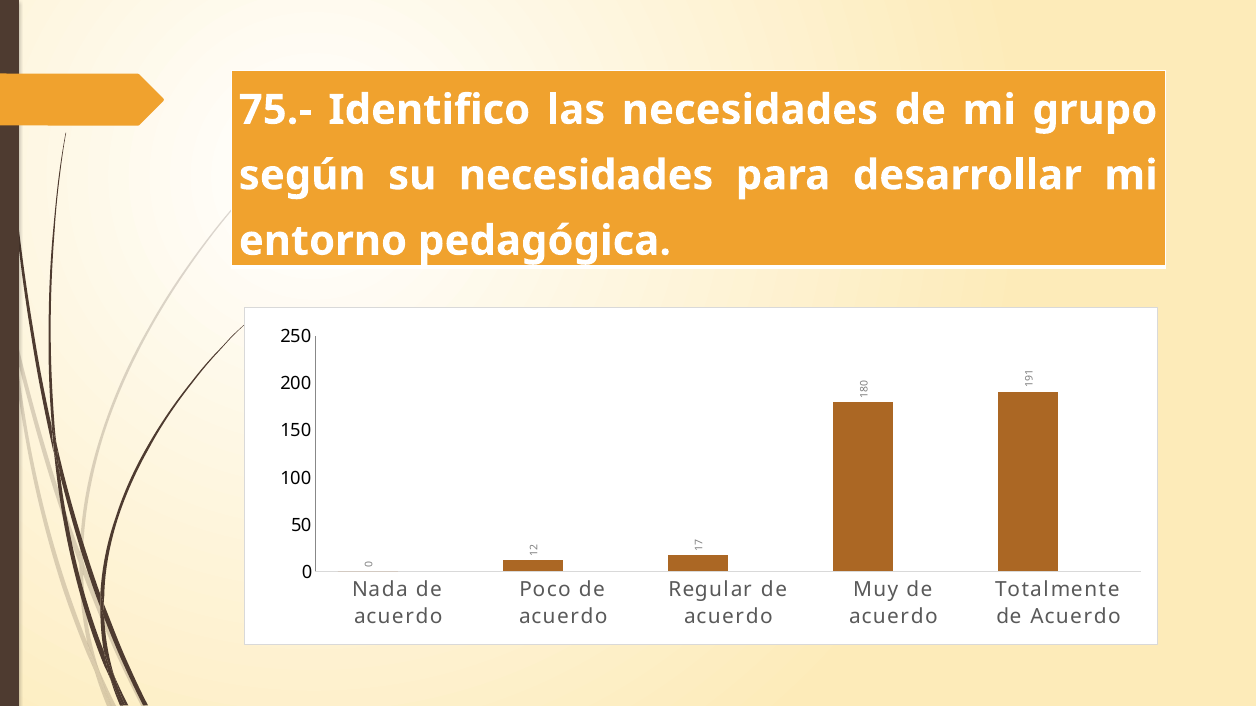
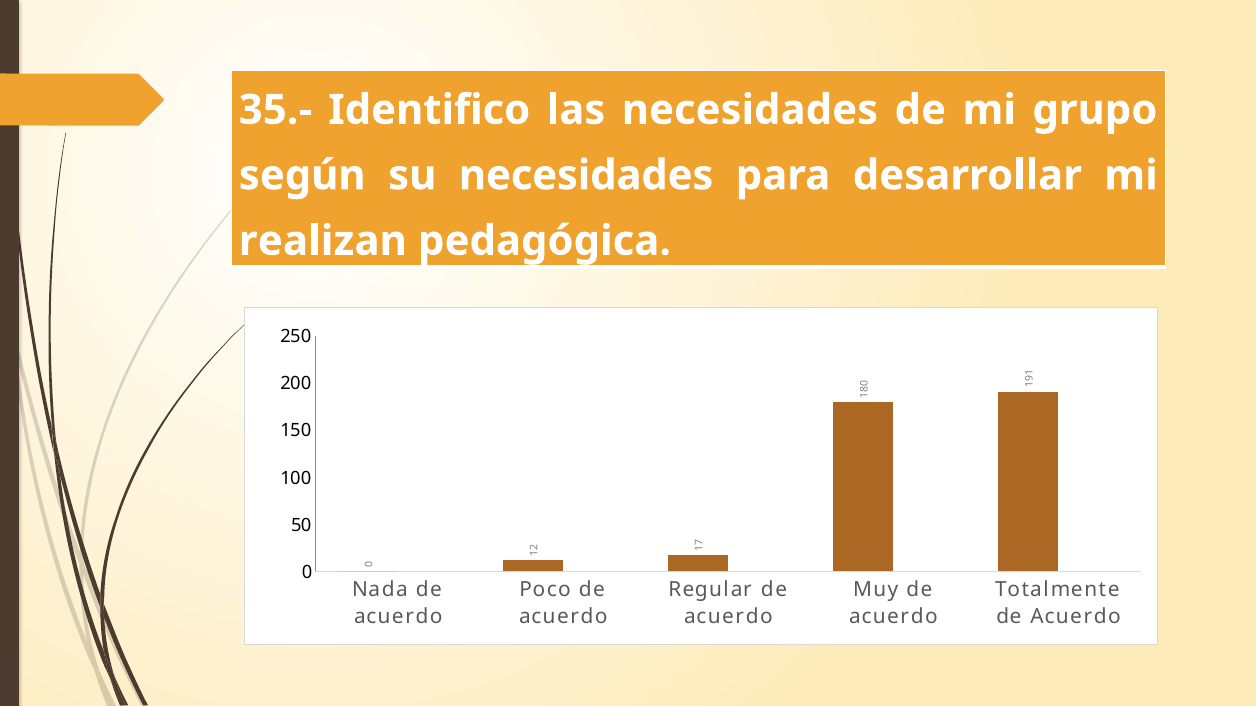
75.-: 75.- -> 35.-
entorno: entorno -> realizan
